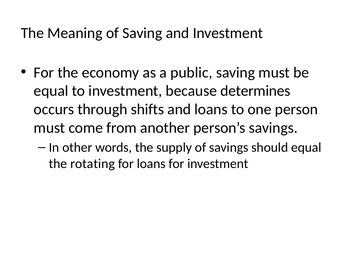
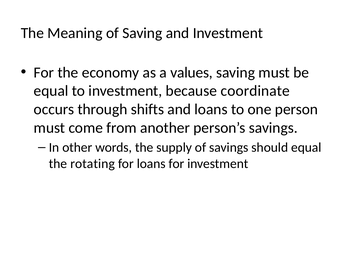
public: public -> values
determines: determines -> coordinate
